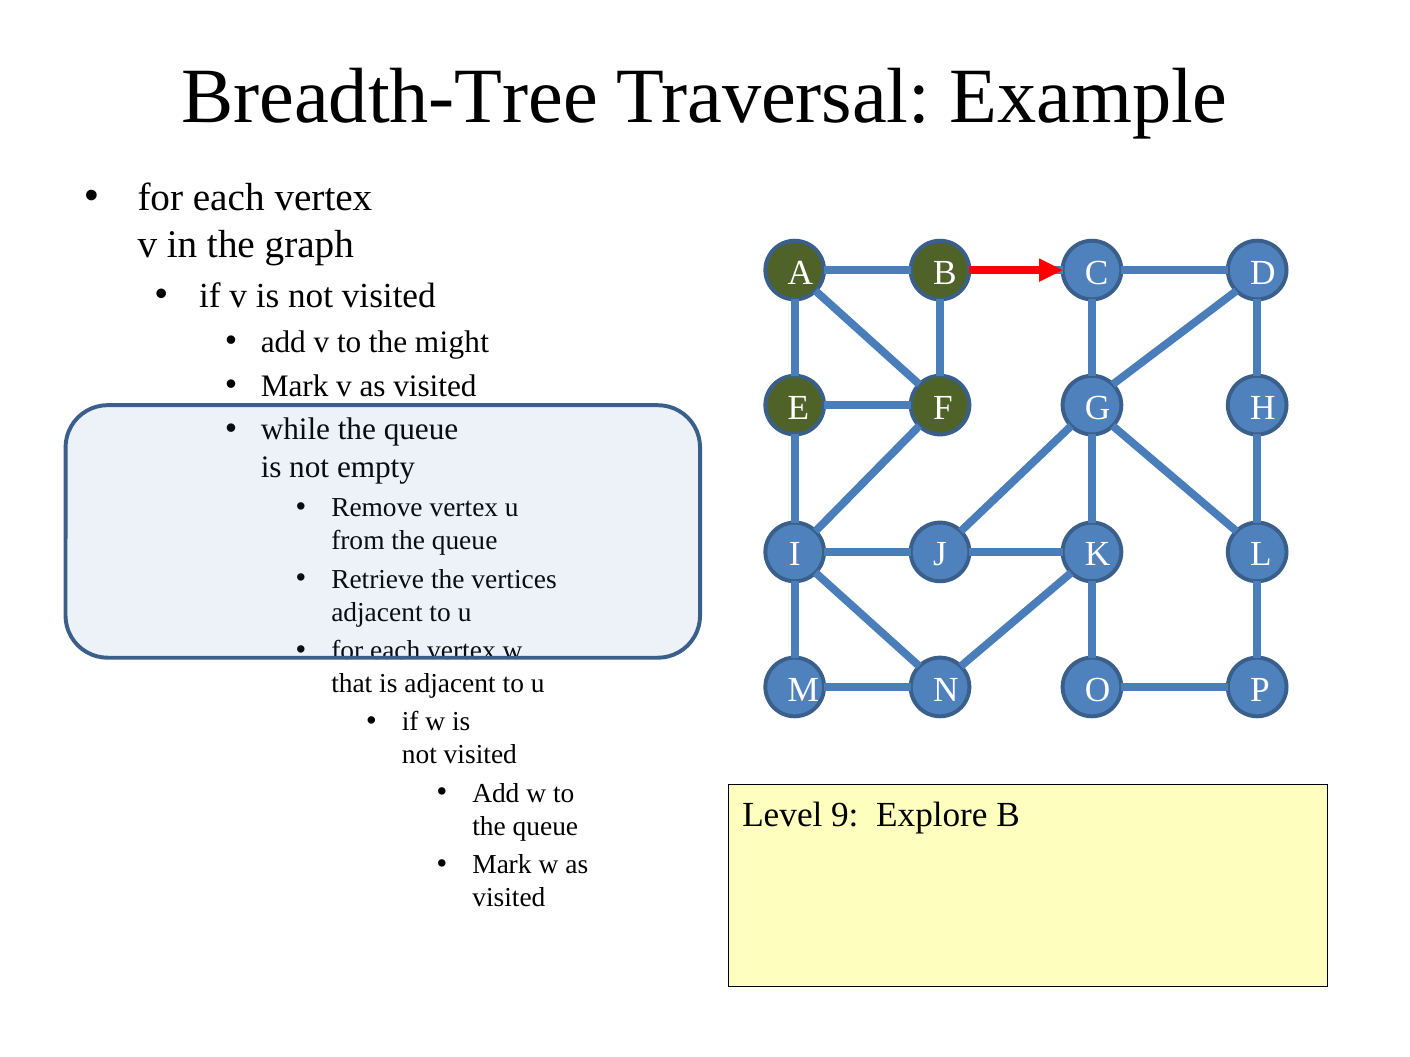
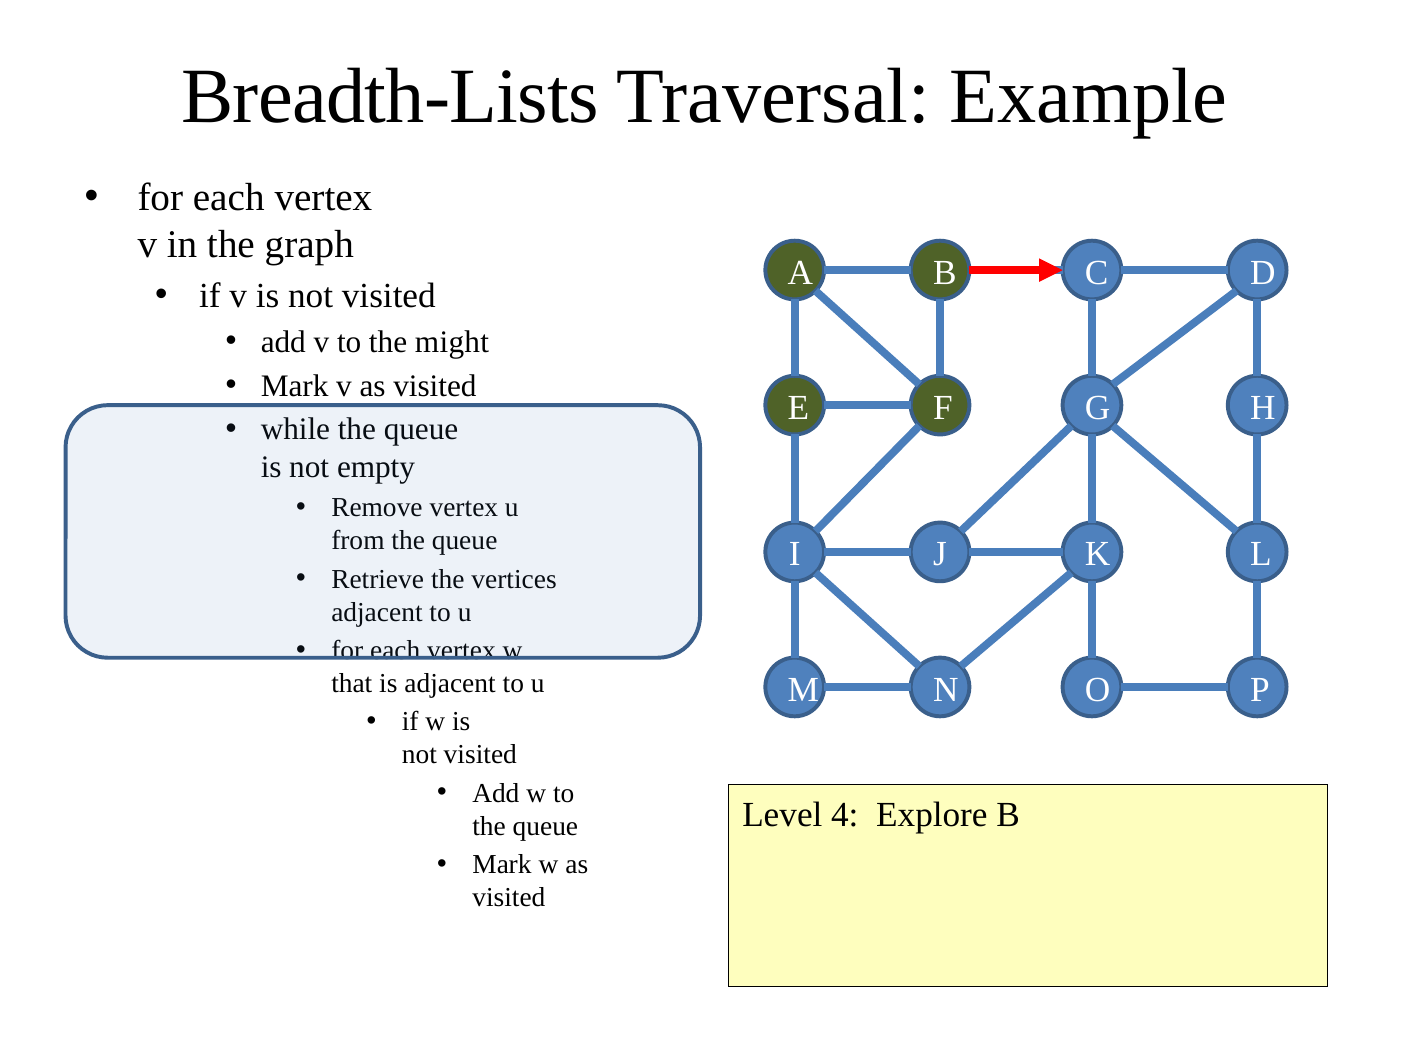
Breadth-Tree: Breadth-Tree -> Breadth-Lists
9: 9 -> 4
